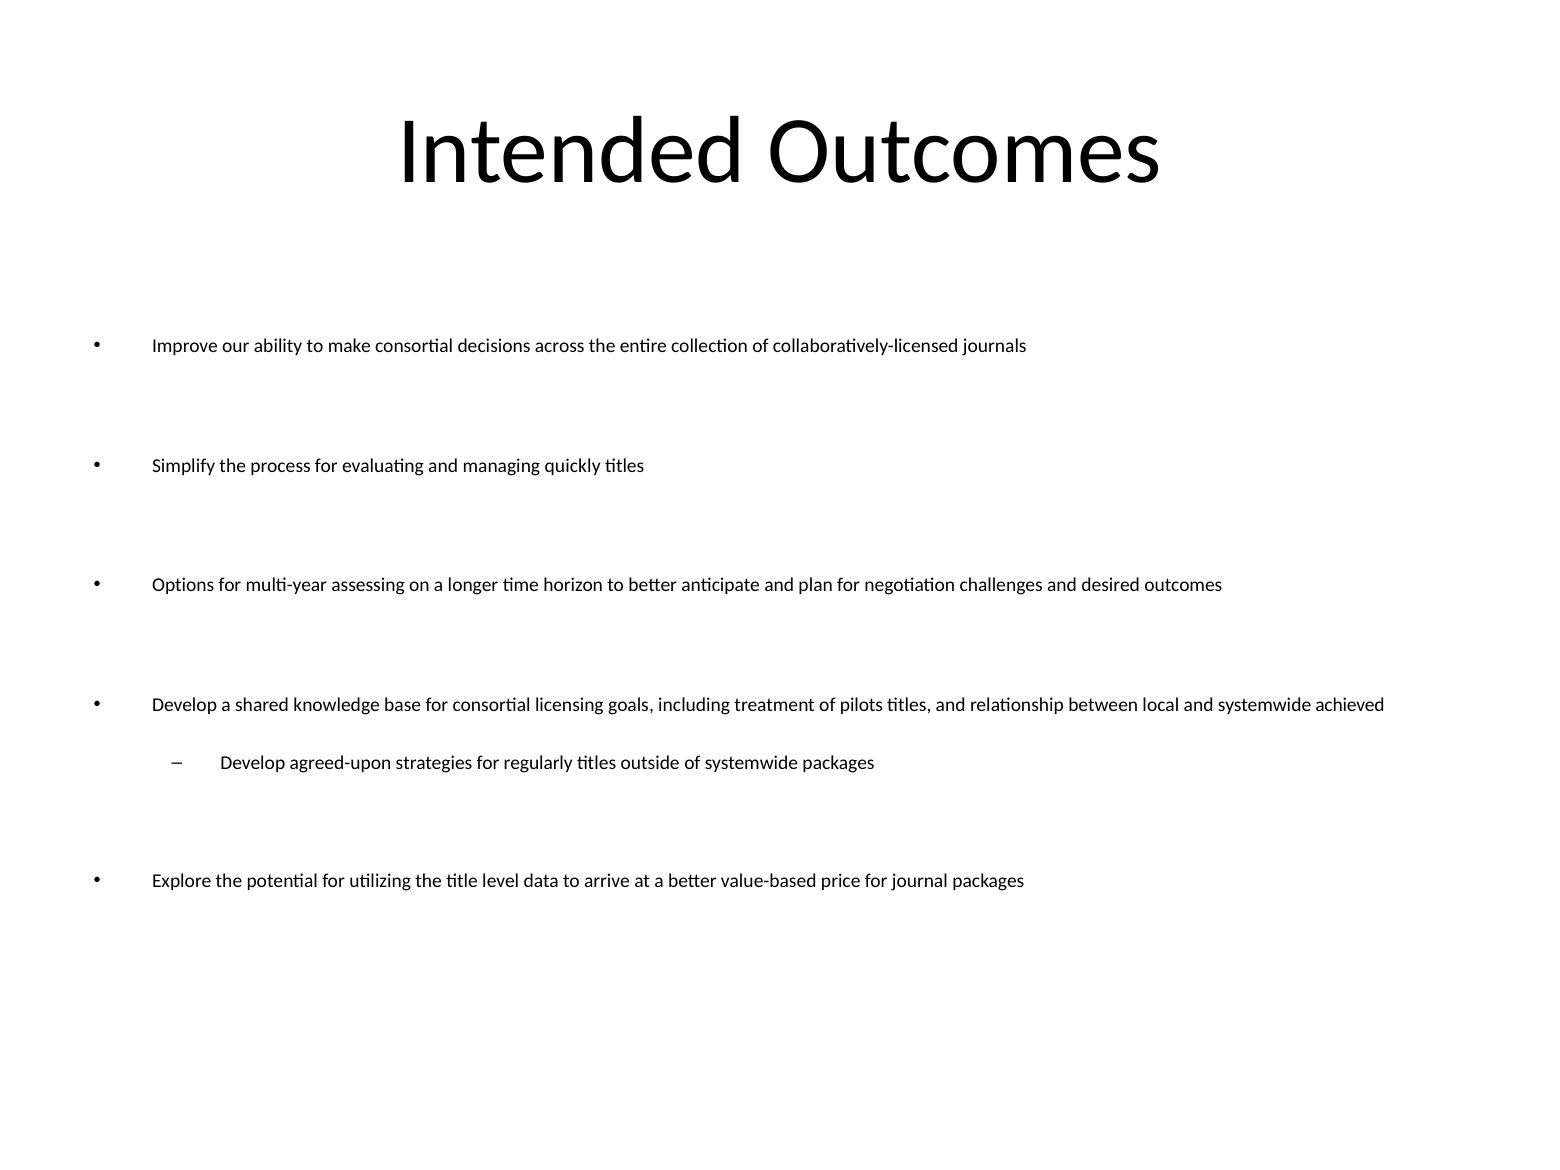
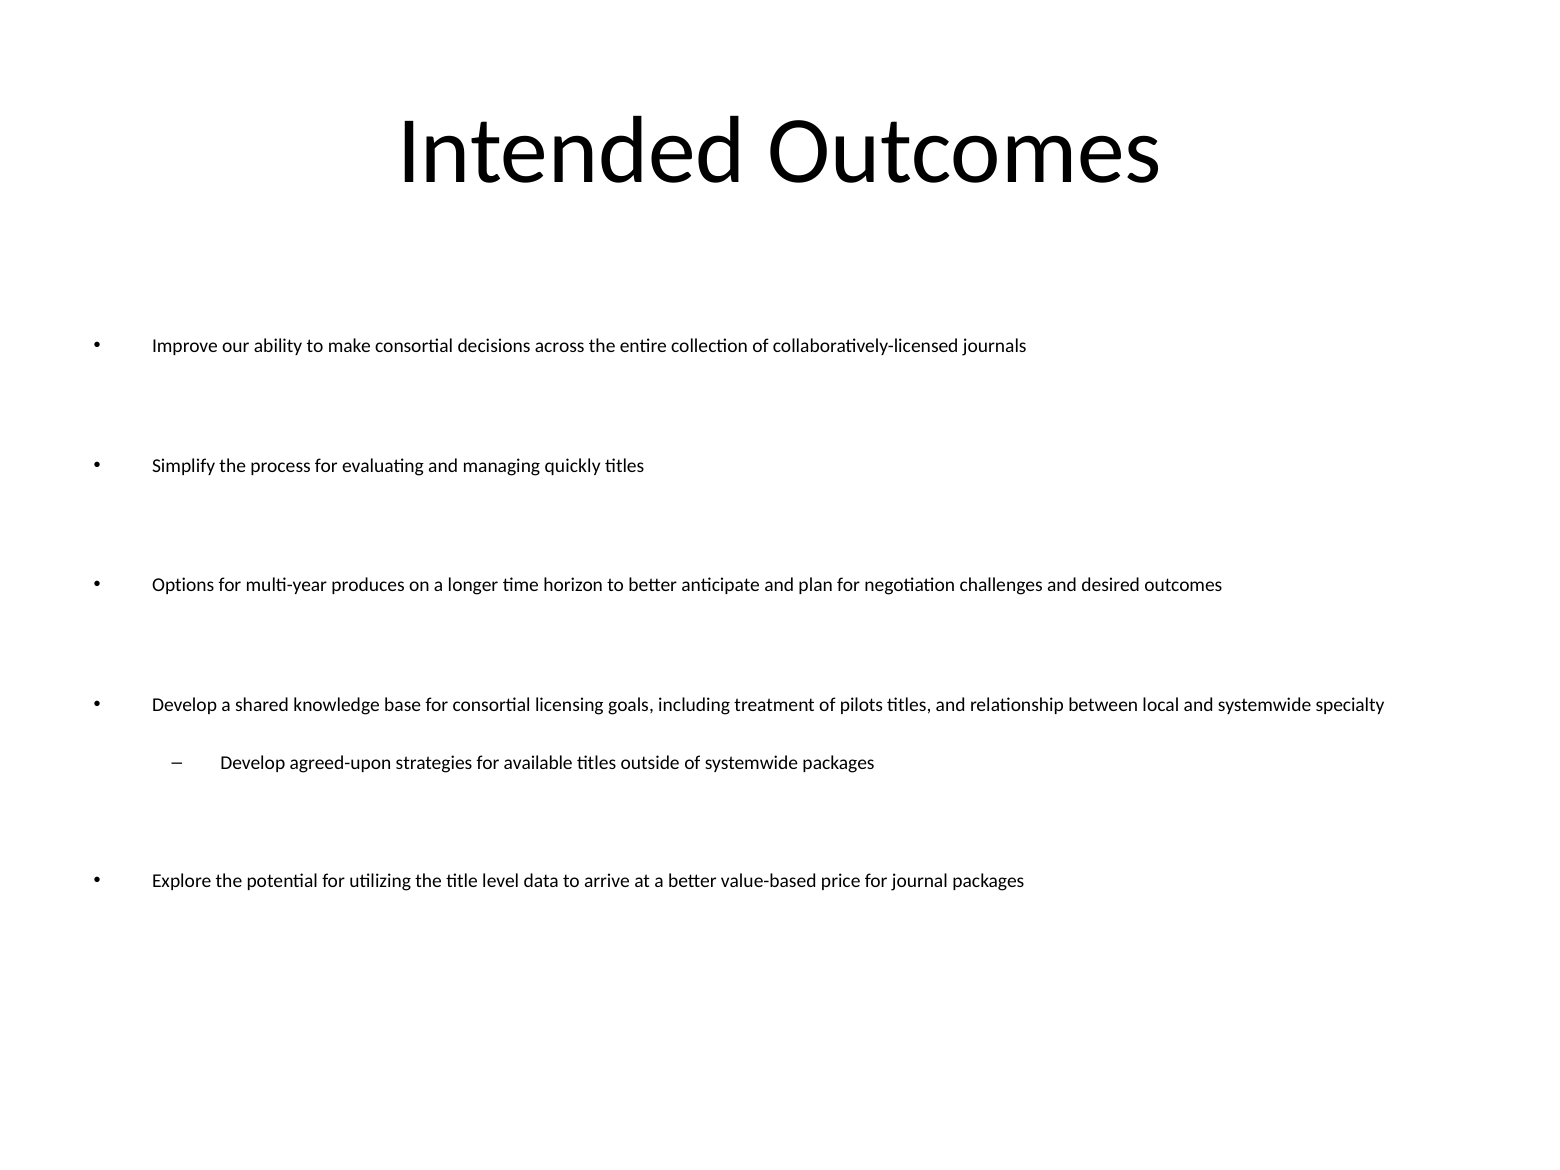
assessing: assessing -> produces
achieved: achieved -> specialty
regularly: regularly -> available
